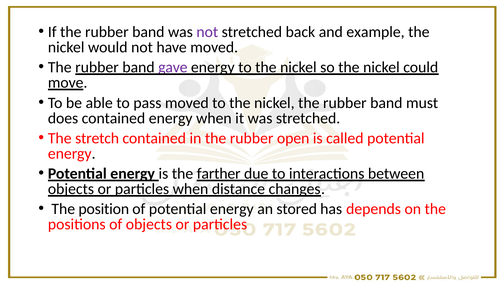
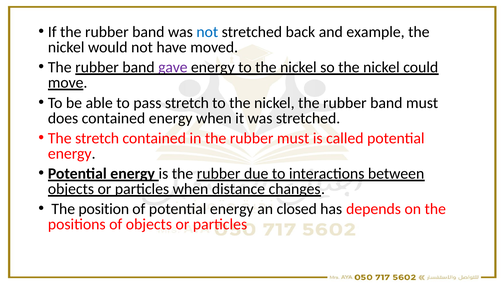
not at (207, 32) colour: purple -> blue
pass moved: moved -> stretch
rubber open: open -> must
is the farther: farther -> rubber
stored: stored -> closed
